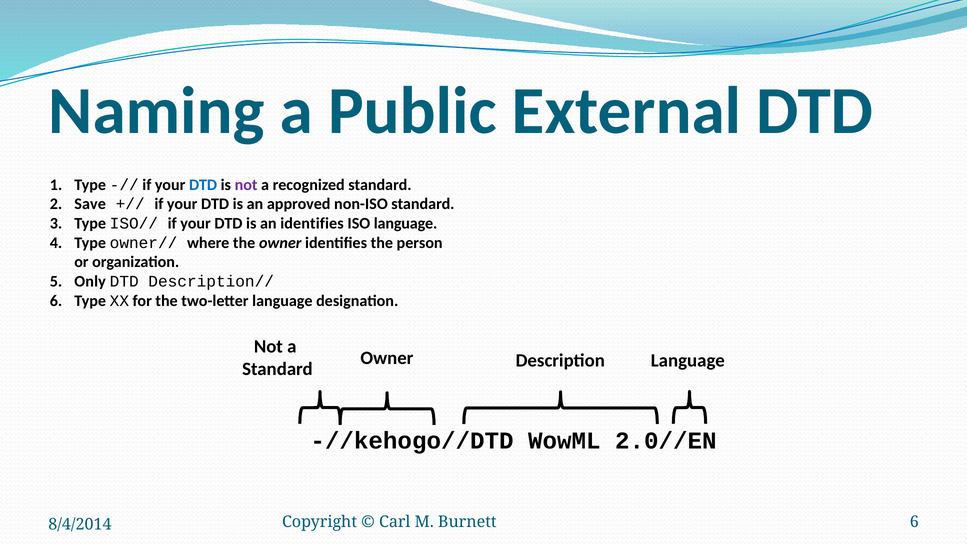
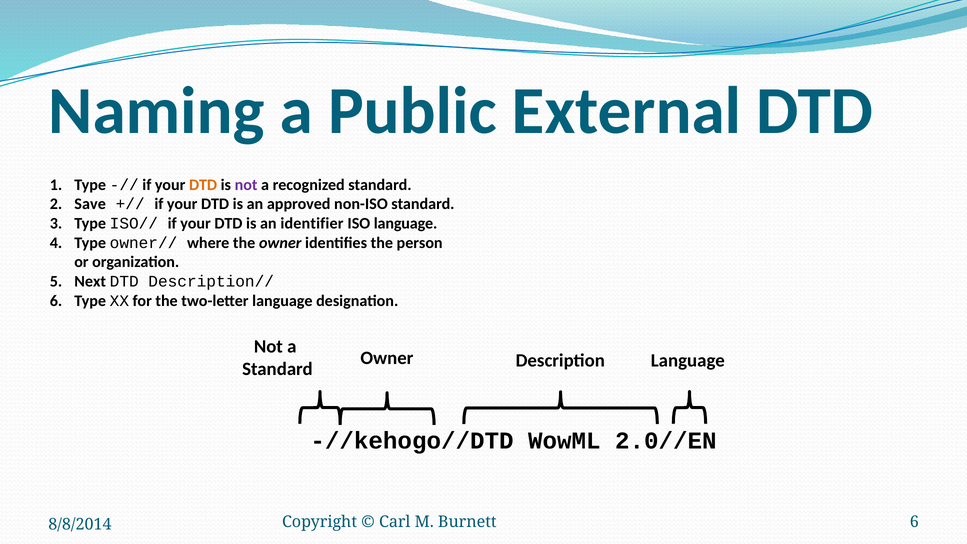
DTD at (203, 185) colour: blue -> orange
an identifies: identifies -> identifier
Only: Only -> Next
8/4/2014: 8/4/2014 -> 8/8/2014
